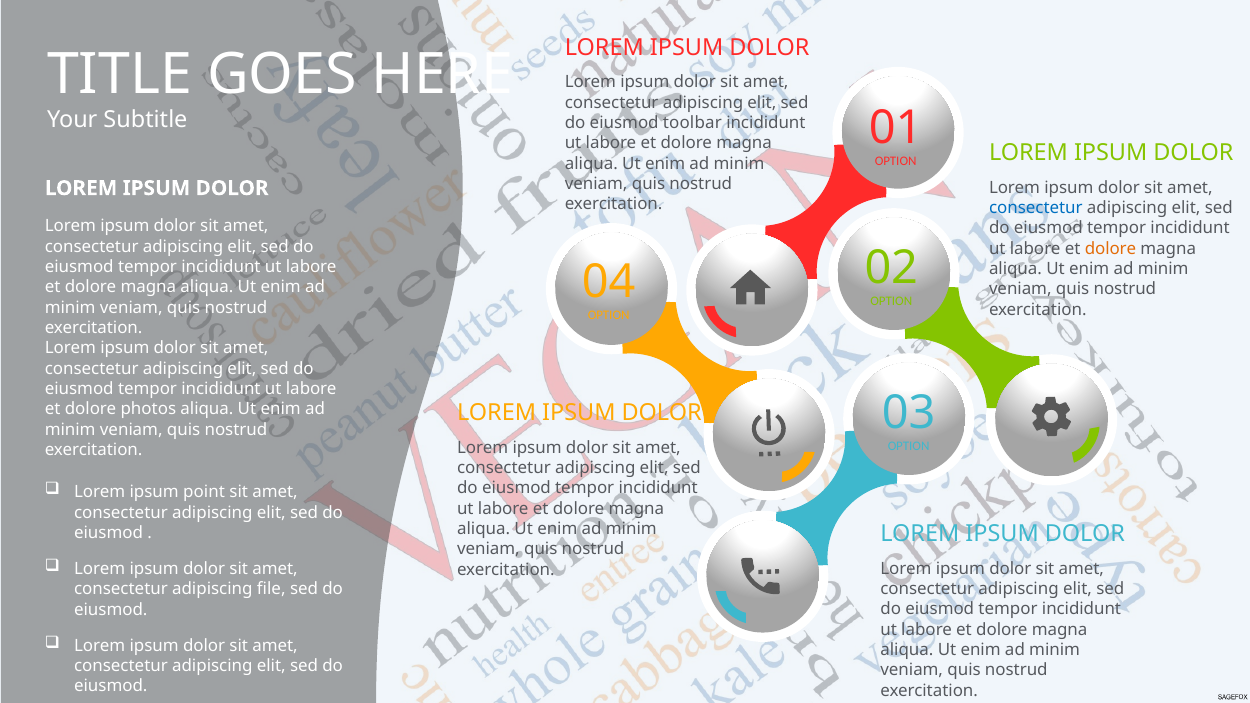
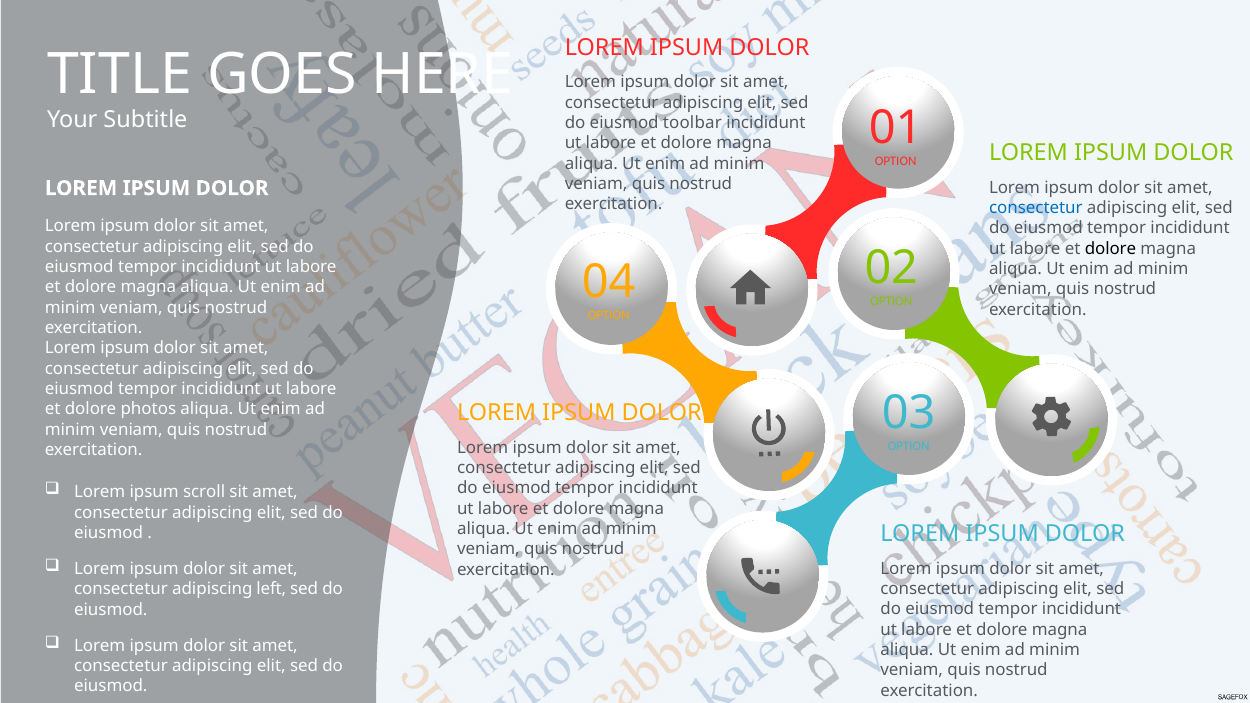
dolore at (1110, 249) colour: orange -> black
point: point -> scroll
file: file -> left
